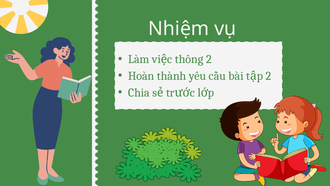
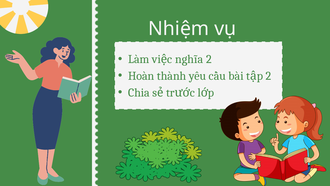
thống: thống -> nghĩa
